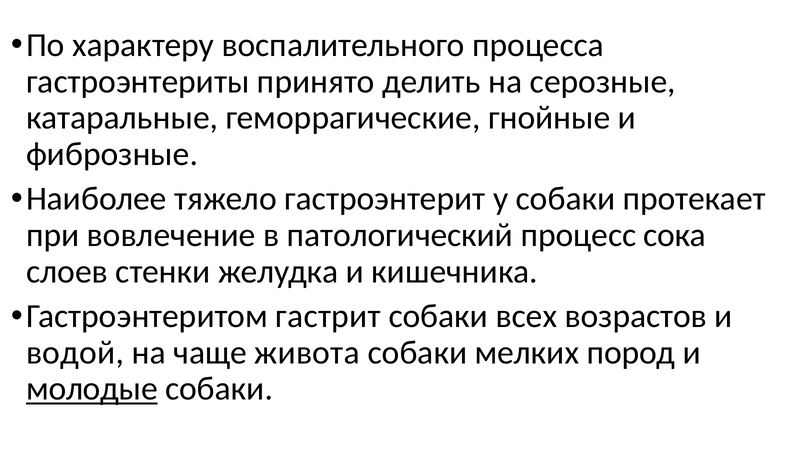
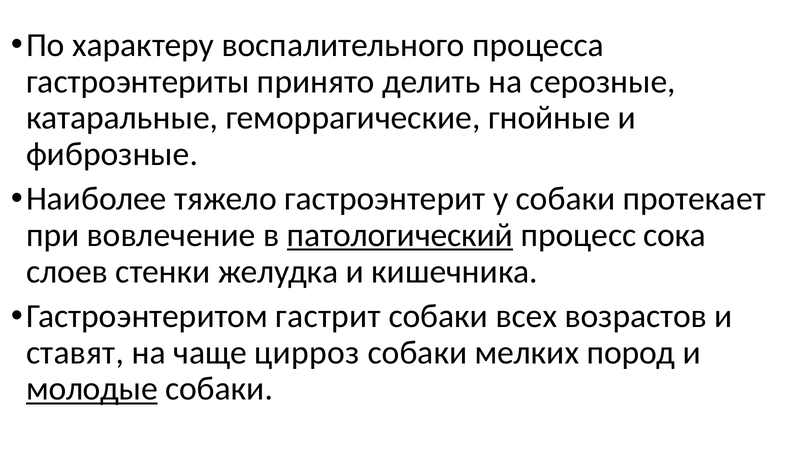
патологический underline: none -> present
водой: водой -> ставят
живота: живота -> цирроз
